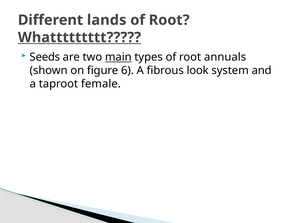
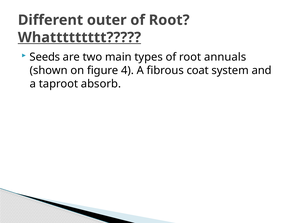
lands: lands -> outer
main underline: present -> none
6: 6 -> 4
look: look -> coat
female: female -> absorb
